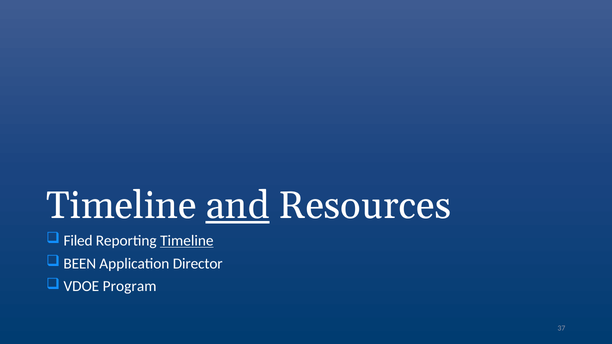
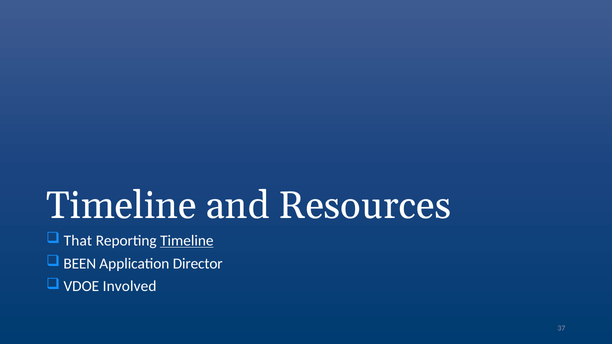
and underline: present -> none
Filed: Filed -> That
Program: Program -> Involved
